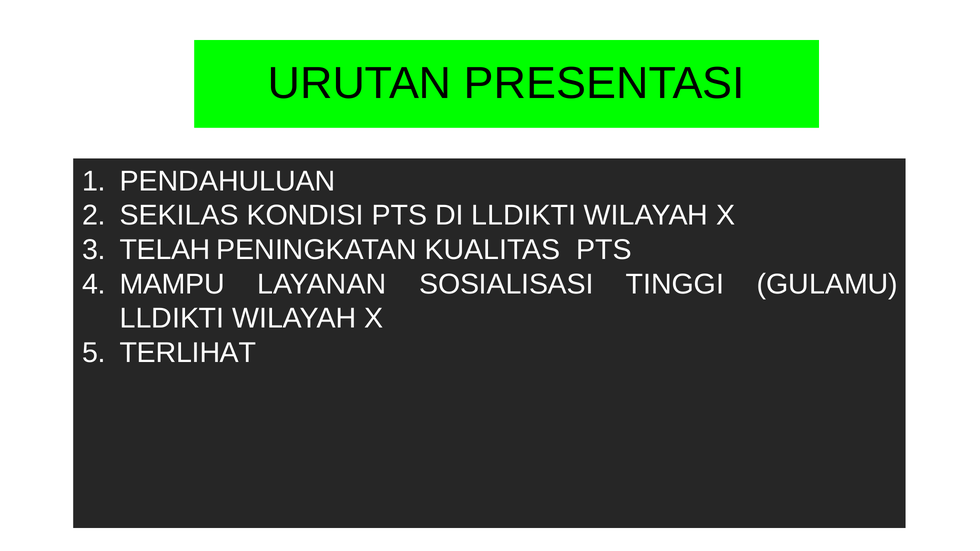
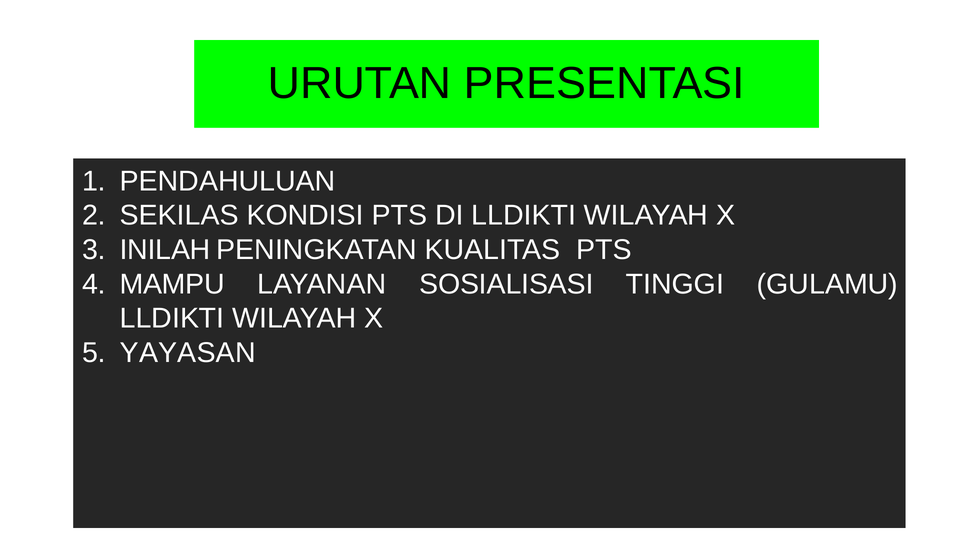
TELAH: TELAH -> INILAH
TERLIHAT: TERLIHAT -> YAYASAN
